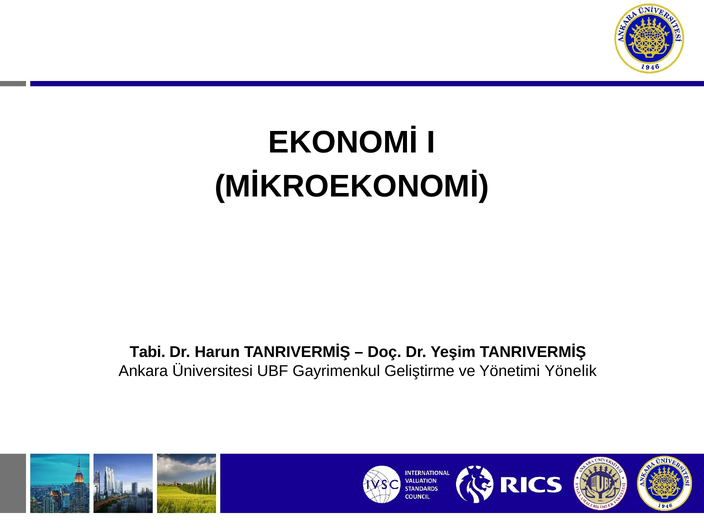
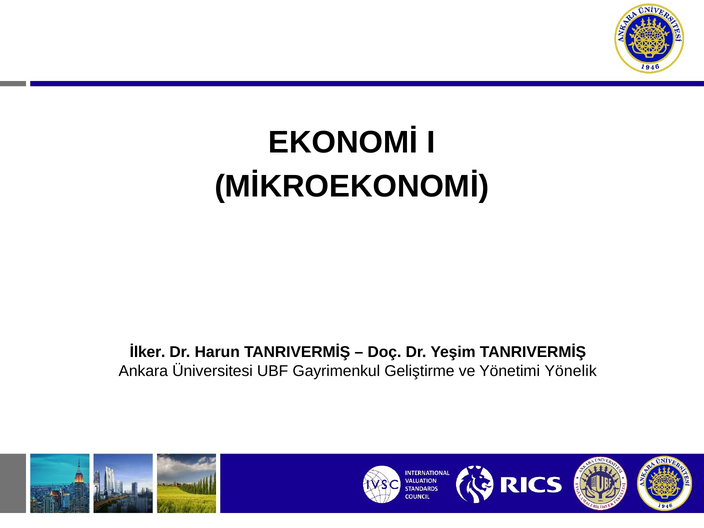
Tabi: Tabi -> İlker
